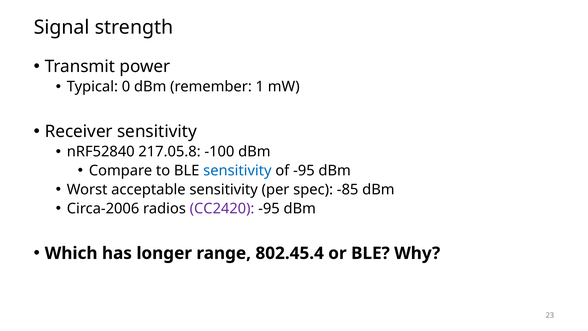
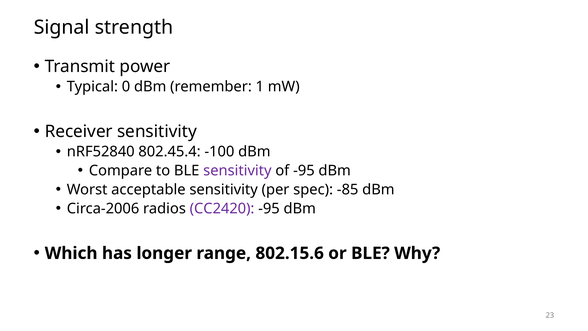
217.05.8: 217.05.8 -> 802.45.4
sensitivity at (237, 171) colour: blue -> purple
802.45.4: 802.45.4 -> 802.15.6
